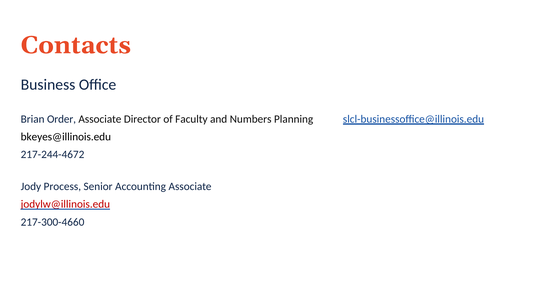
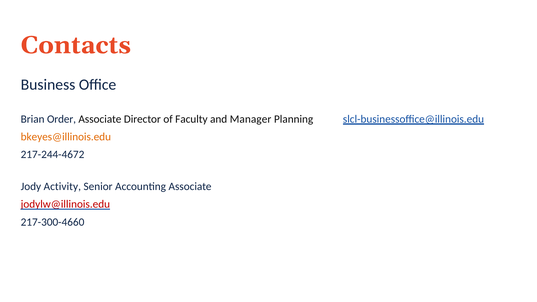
Numbers: Numbers -> Manager
bkeyes@illinois.edu colour: black -> orange
Process: Process -> Activity
